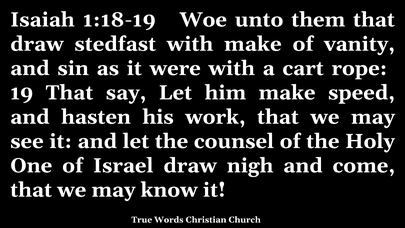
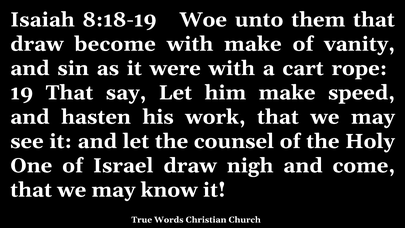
1:18-19: 1:18-19 -> 8:18-19
stedfast: stedfast -> become
